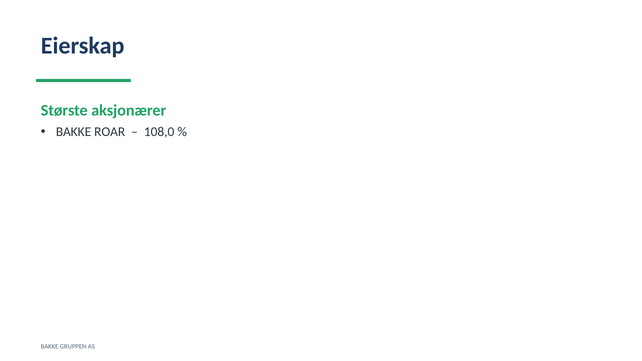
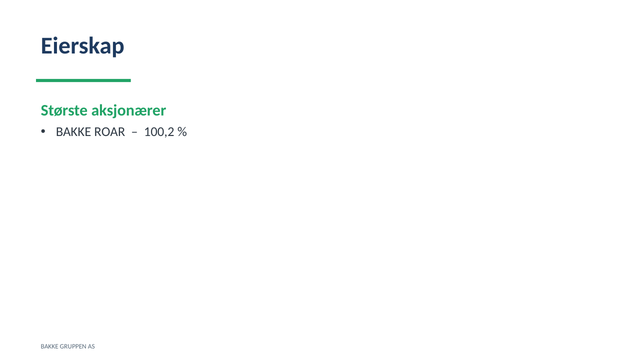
108,0: 108,0 -> 100,2
